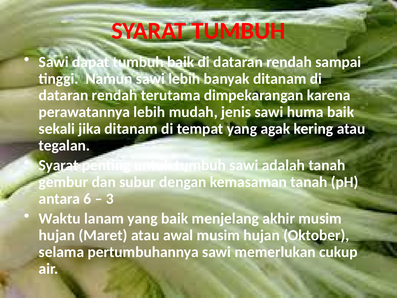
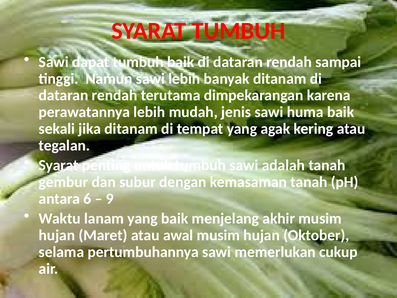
3: 3 -> 9
